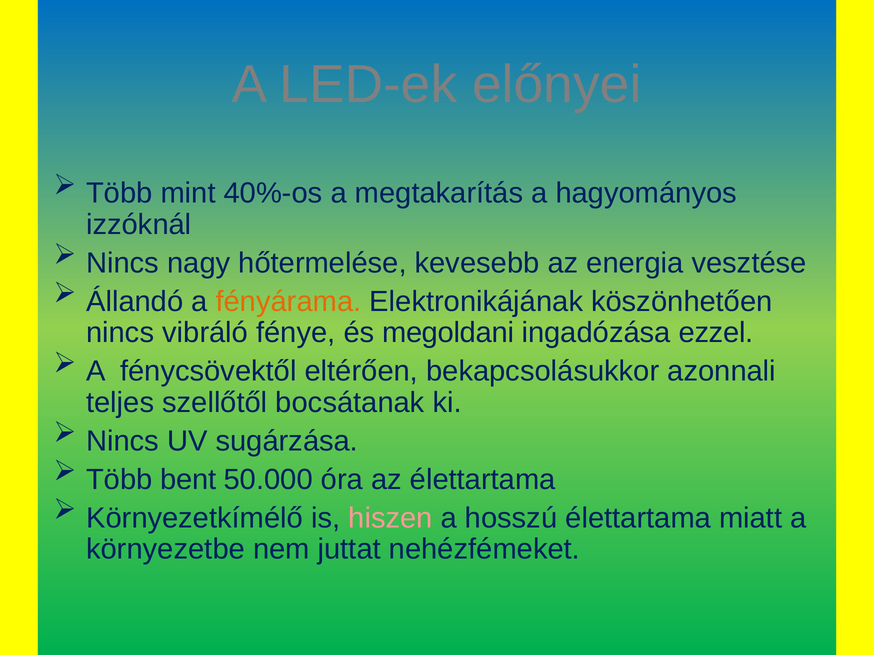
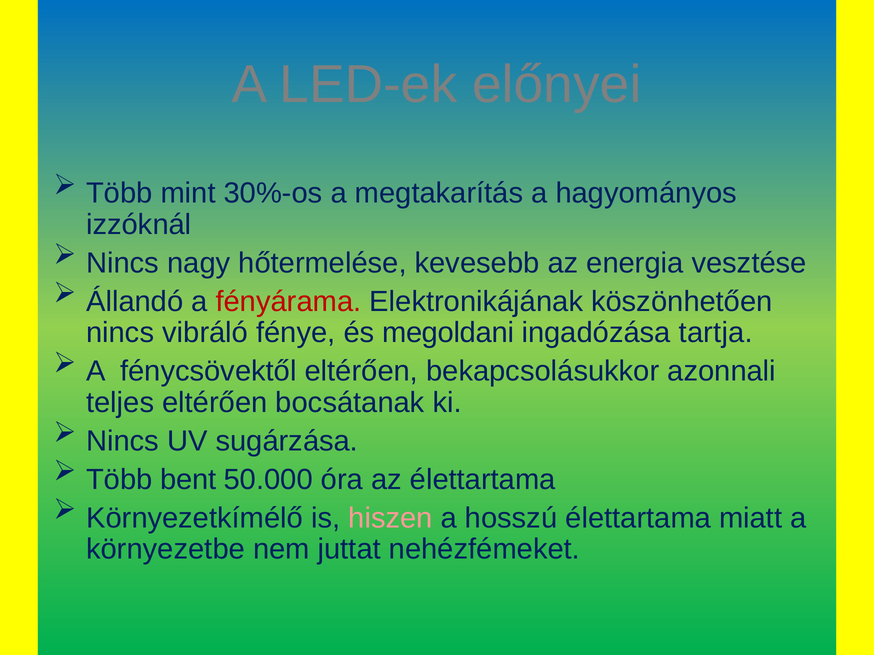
40%-os: 40%-os -> 30%-os
fényárama colour: orange -> red
ezzel: ezzel -> tartja
teljes szellőtől: szellőtől -> eltérően
